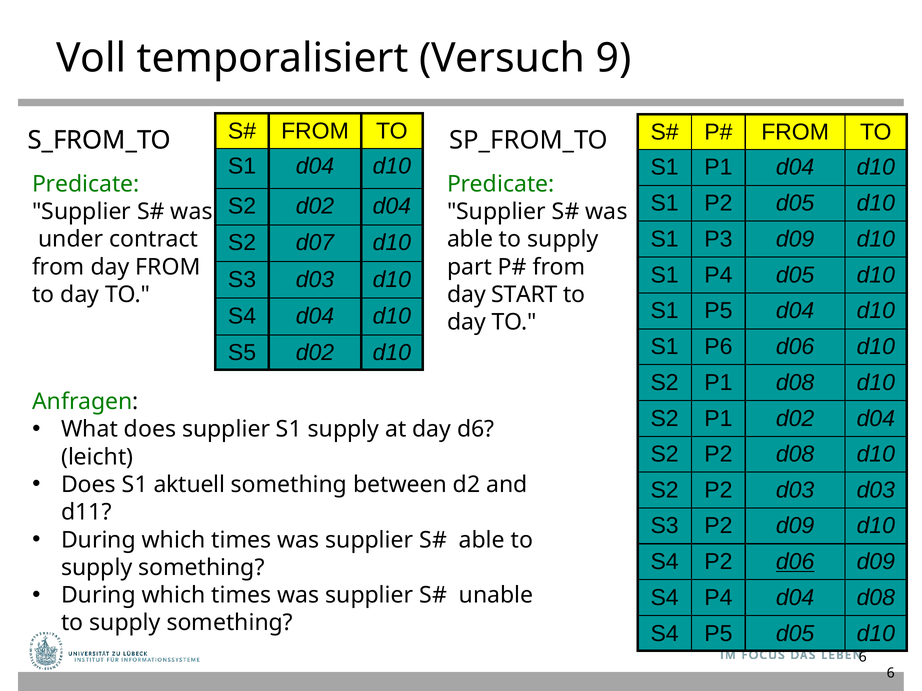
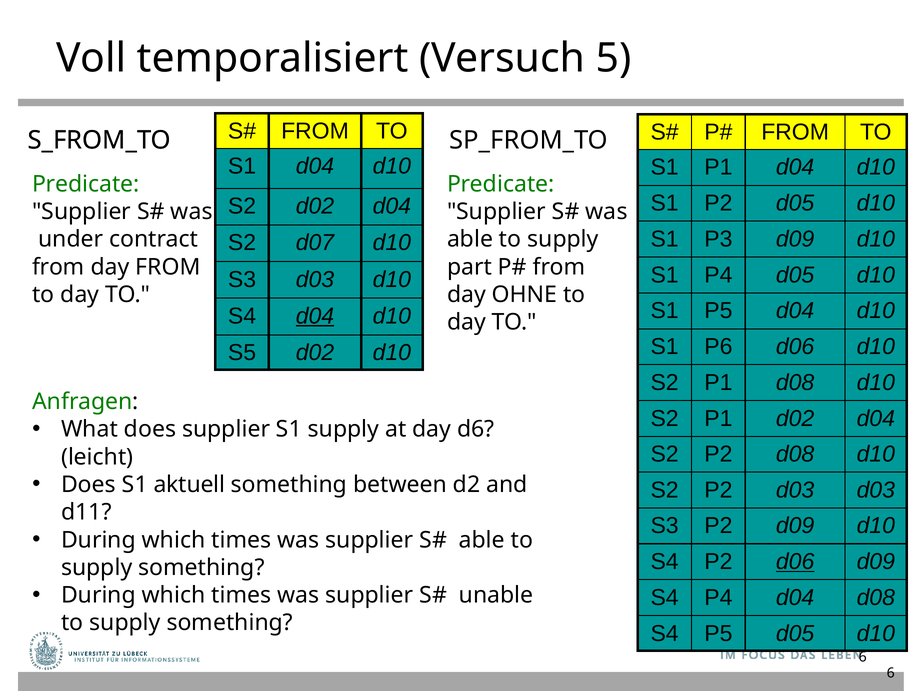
9: 9 -> 5
START: START -> OHNE
d04 at (315, 316) underline: none -> present
